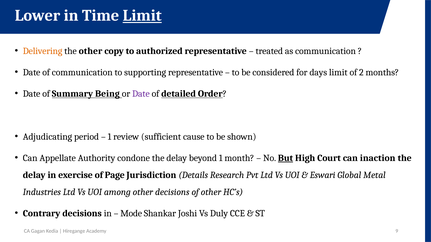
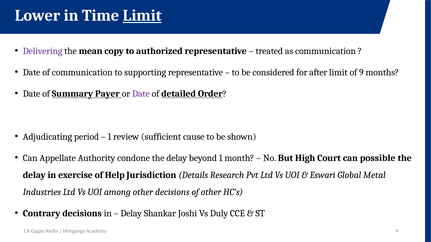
Delivering colour: orange -> purple
the other: other -> mean
days: days -> after
of 2: 2 -> 9
Being: Being -> Payer
But underline: present -> none
inaction: inaction -> possible
Page: Page -> Help
Mode at (131, 214): Mode -> Delay
